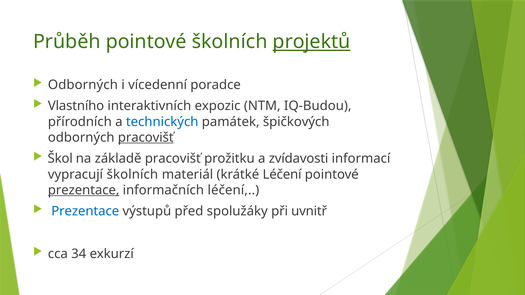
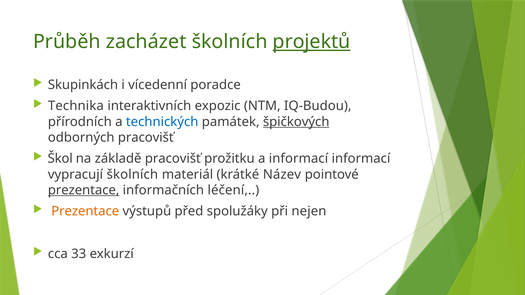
Průběh pointové: pointové -> zacházet
Odborných at (83, 85): Odborných -> Skupinkách
Vlastního: Vlastního -> Technika
špičkových underline: none -> present
pracovišť at (146, 138) underline: present -> none
a zvídavosti: zvídavosti -> informací
krátké Léčení: Léčení -> Název
Prezentace at (85, 212) colour: blue -> orange
uvnitř: uvnitř -> nejen
34: 34 -> 33
